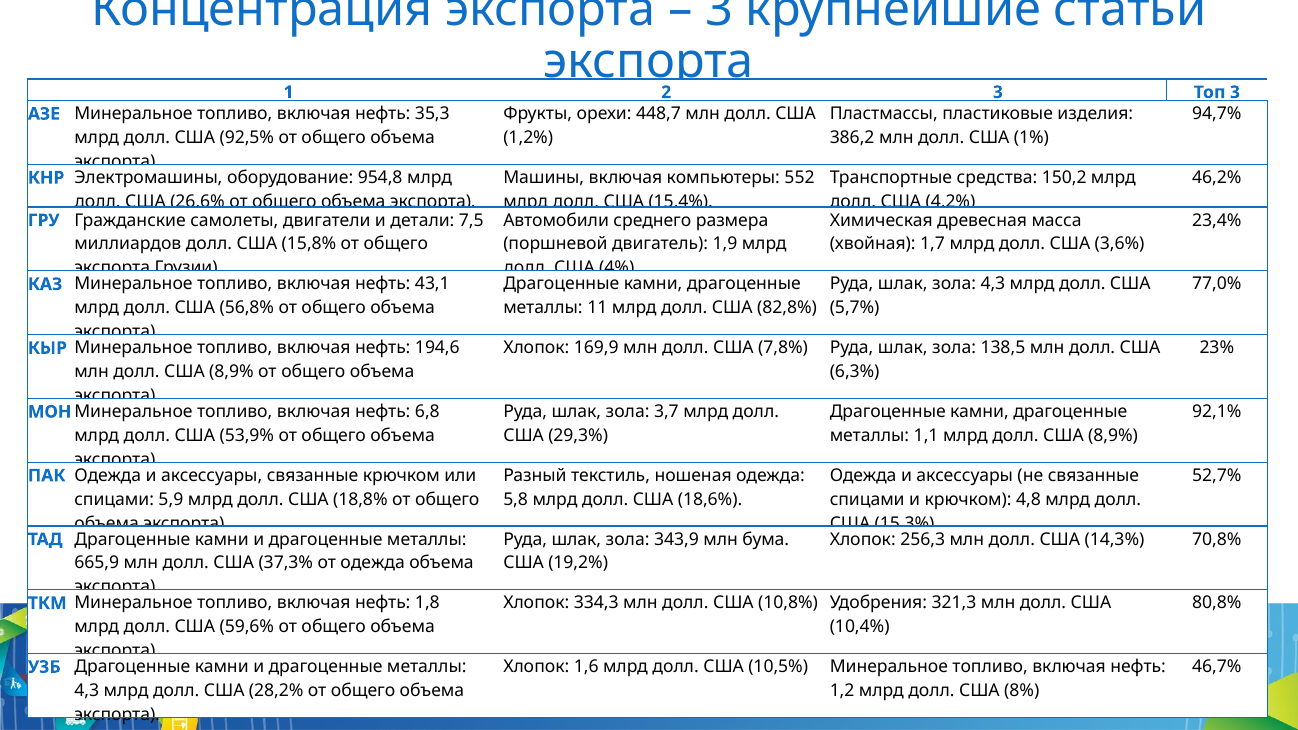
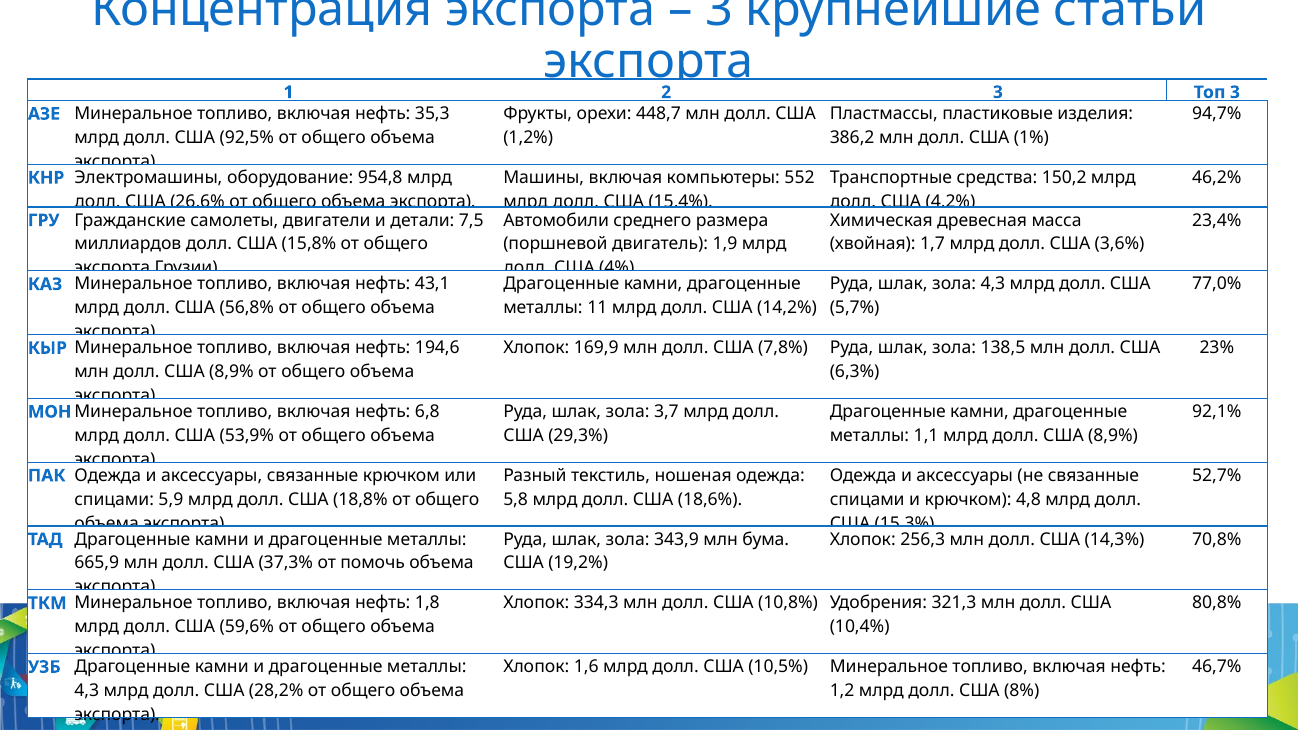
82,8%: 82,8% -> 14,2%
от одежда: одежда -> помочь
